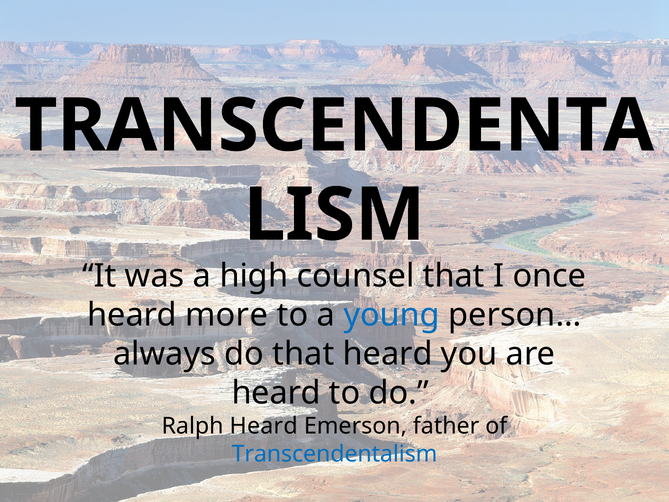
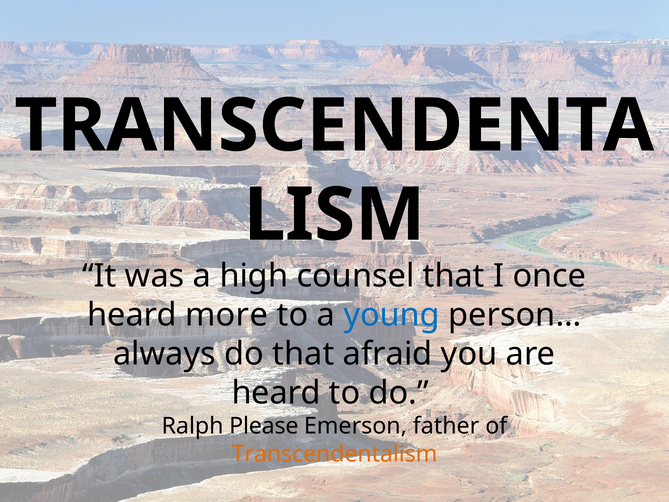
that heard: heard -> afraid
Ralph Heard: Heard -> Please
Transcendentalism colour: blue -> orange
